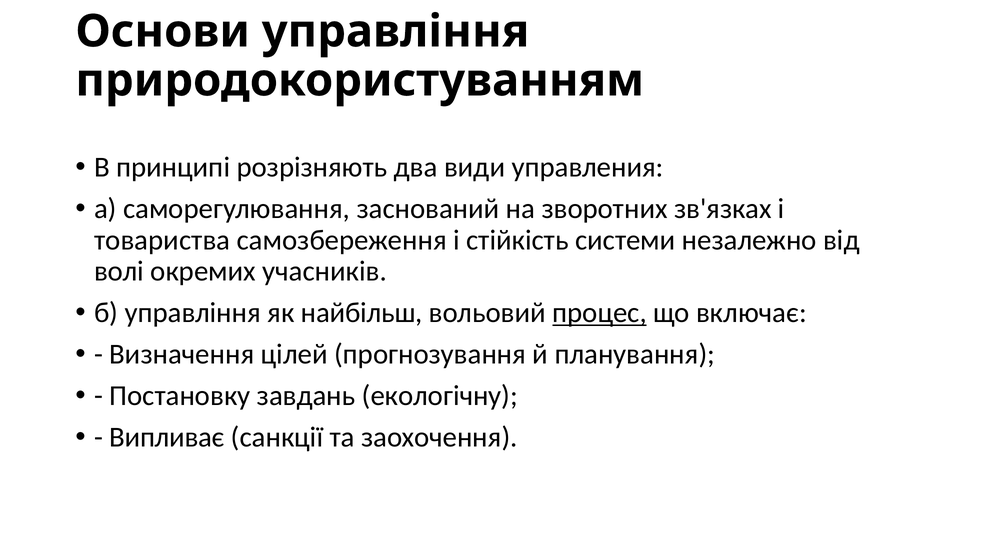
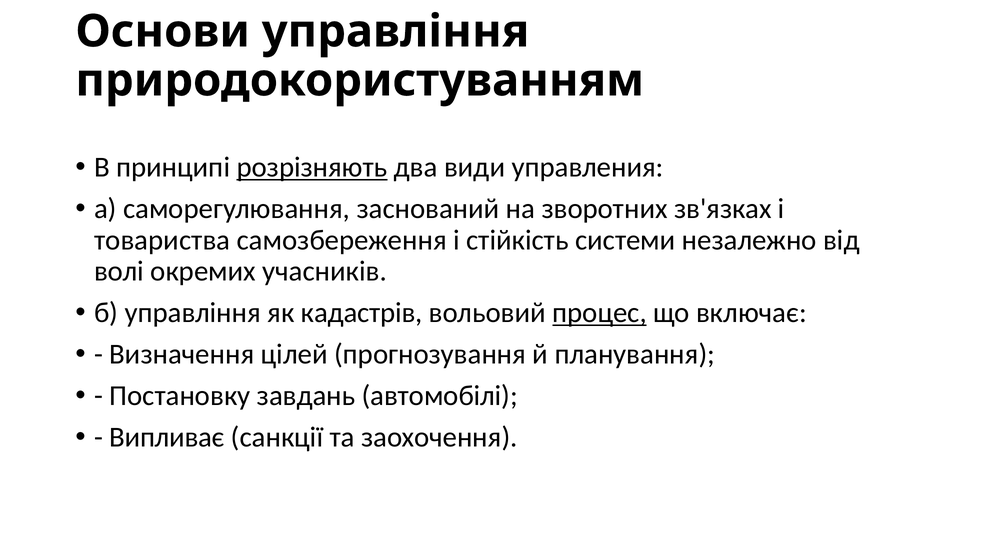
розрізняють underline: none -> present
найбільш: найбільш -> кадастрів
екологічну: екологічну -> автомобілі
